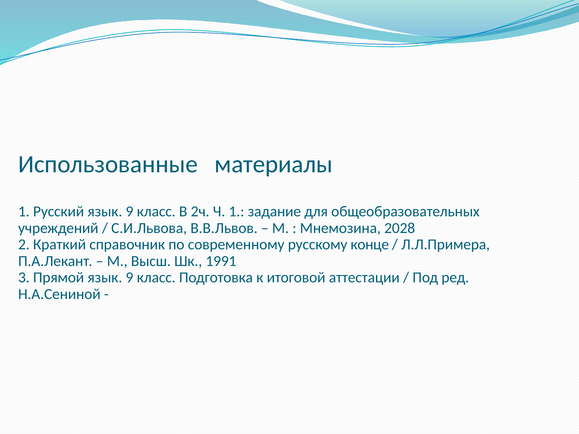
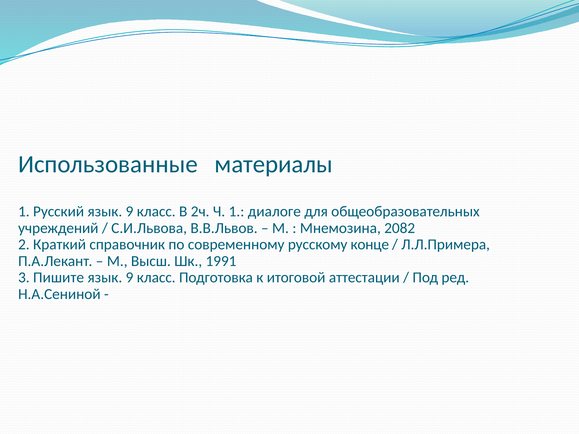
задание: задание -> диалоге
2028: 2028 -> 2082
Прямой: Прямой -> Пишите
